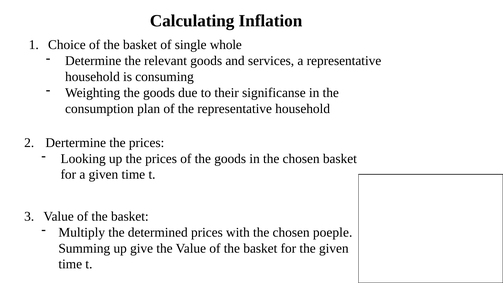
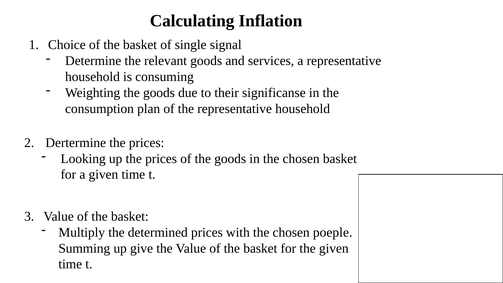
whole: whole -> signal
